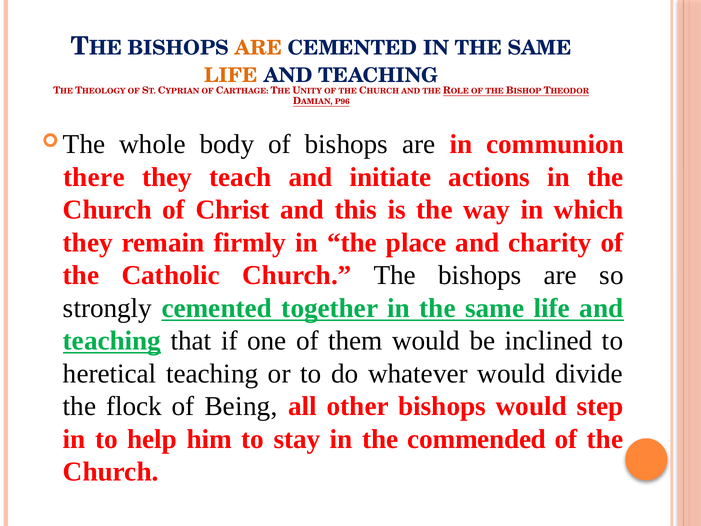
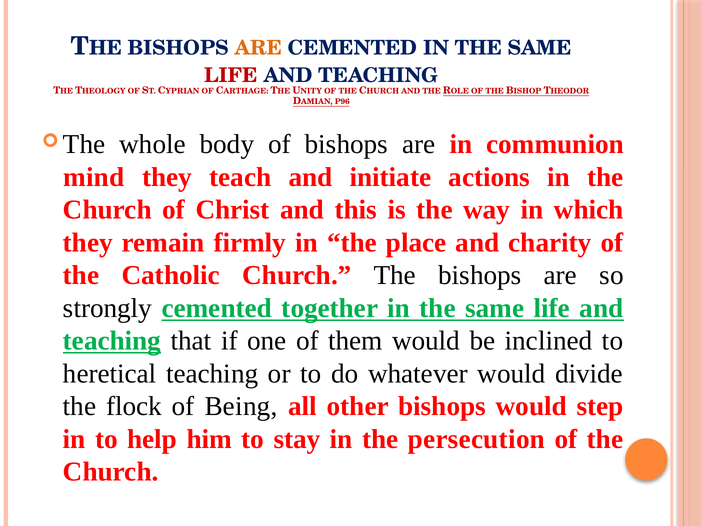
LIFE at (231, 75) colour: orange -> red
there: there -> mind
commended: commended -> persecution
